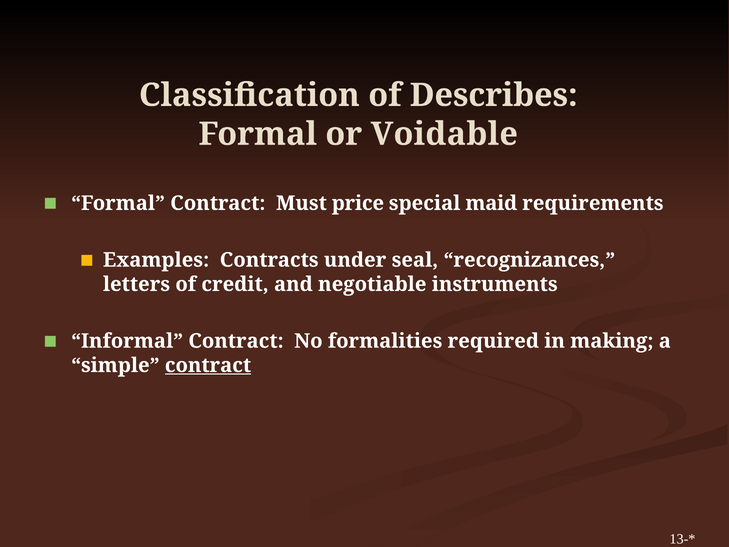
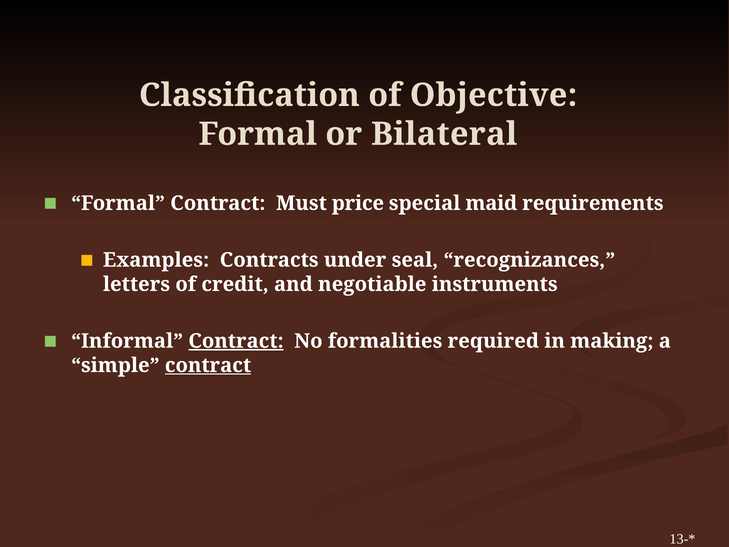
Describes: Describes -> Objective
Voidable: Voidable -> Bilateral
Contract at (236, 341) underline: none -> present
